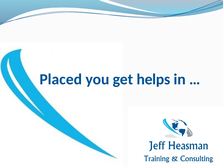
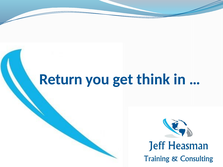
Placed: Placed -> Return
helps: helps -> think
